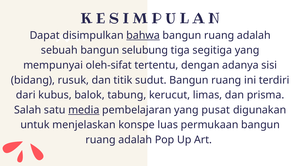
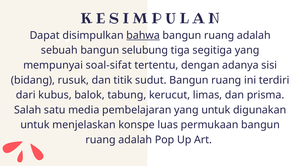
oleh-sifat: oleh-sifat -> soal-sifat
media underline: present -> none
yang pusat: pusat -> untuk
